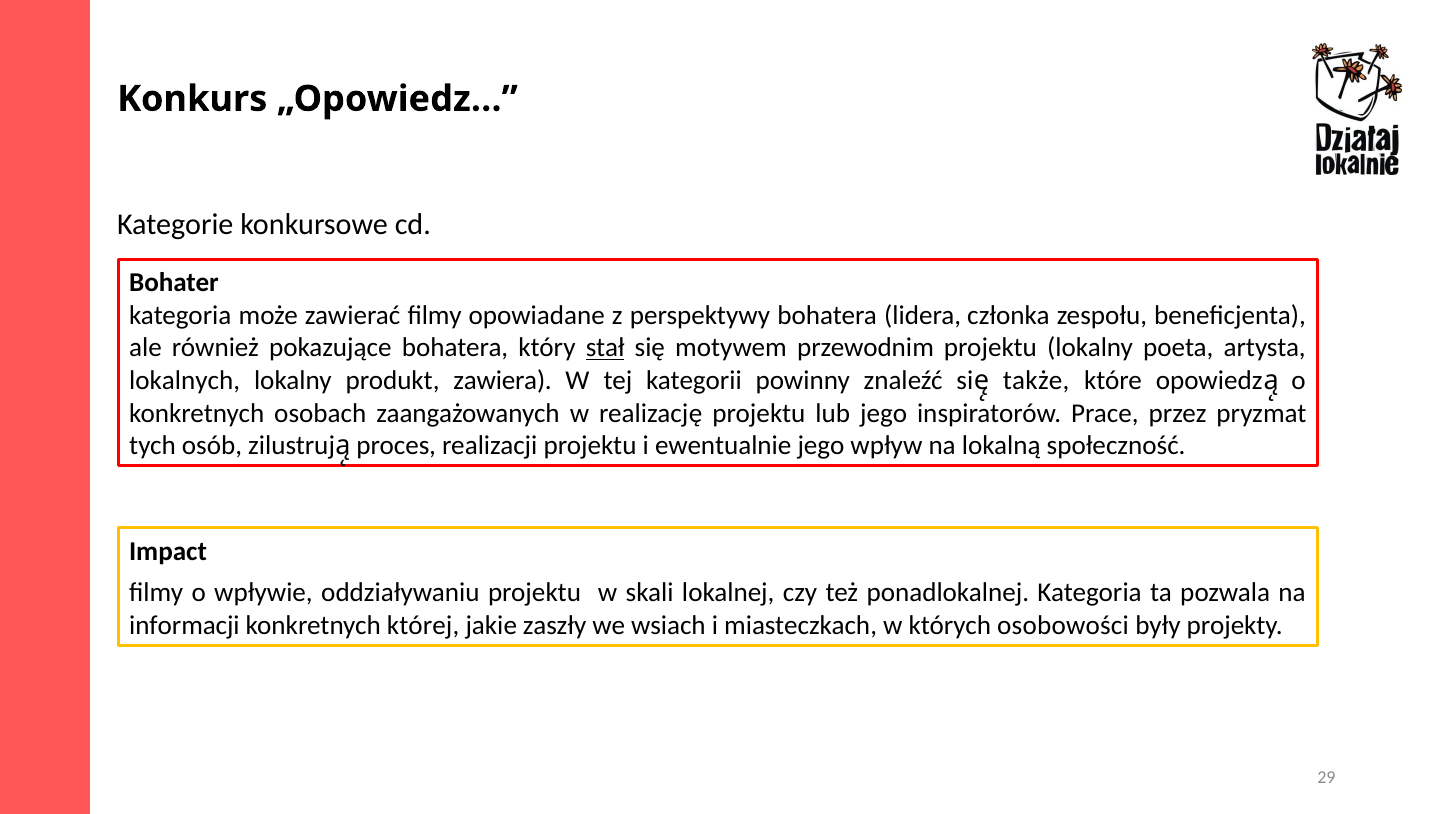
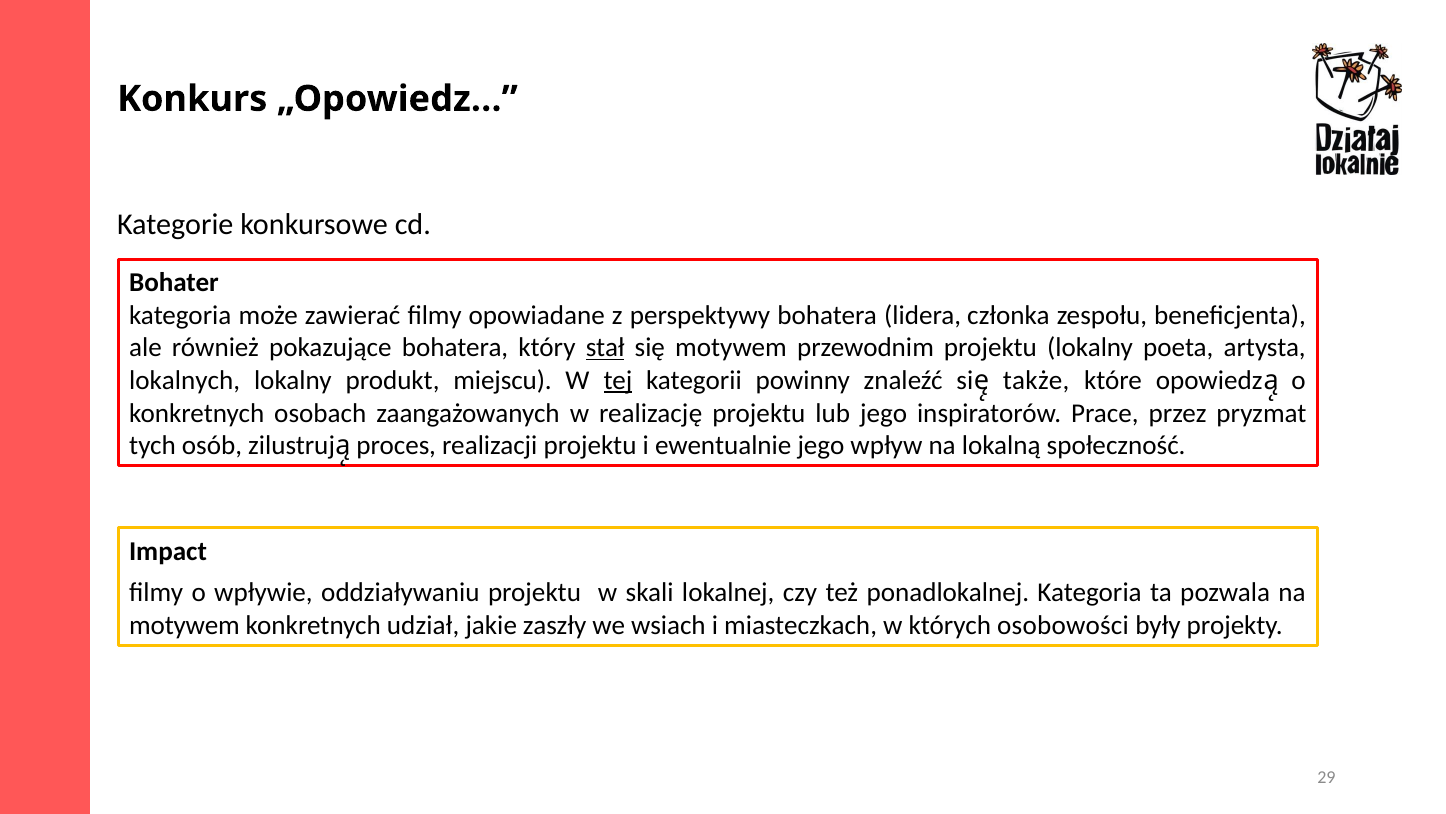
zawiera: zawiera -> miejscu
tej underline: none -> present
informacji at (184, 625): informacji -> motywem
której: której -> udział
